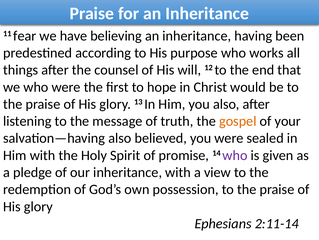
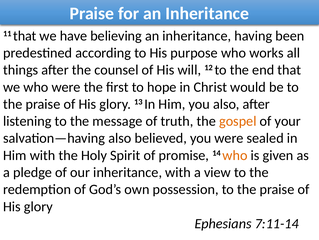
11 fear: fear -> that
who at (235, 155) colour: purple -> orange
2:11-14: 2:11-14 -> 7:11-14
